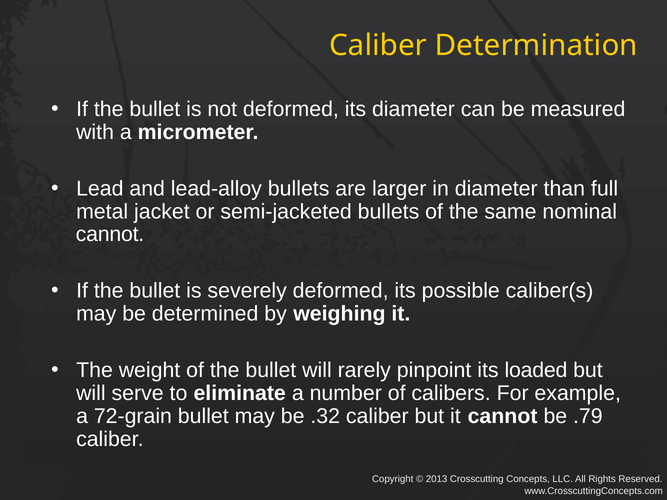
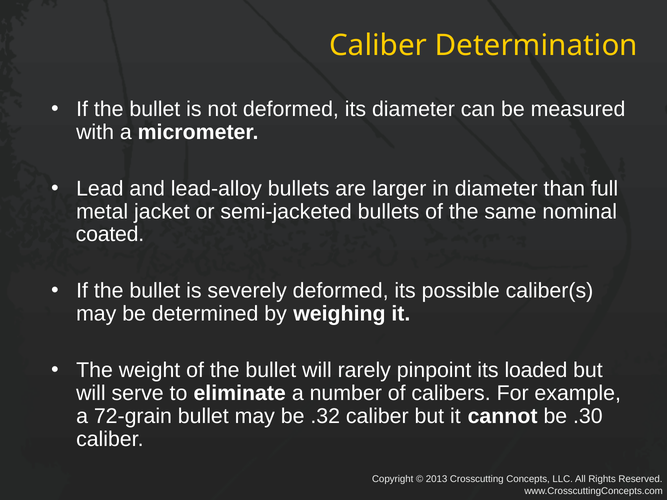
cannot at (110, 235): cannot -> coated
.79: .79 -> .30
